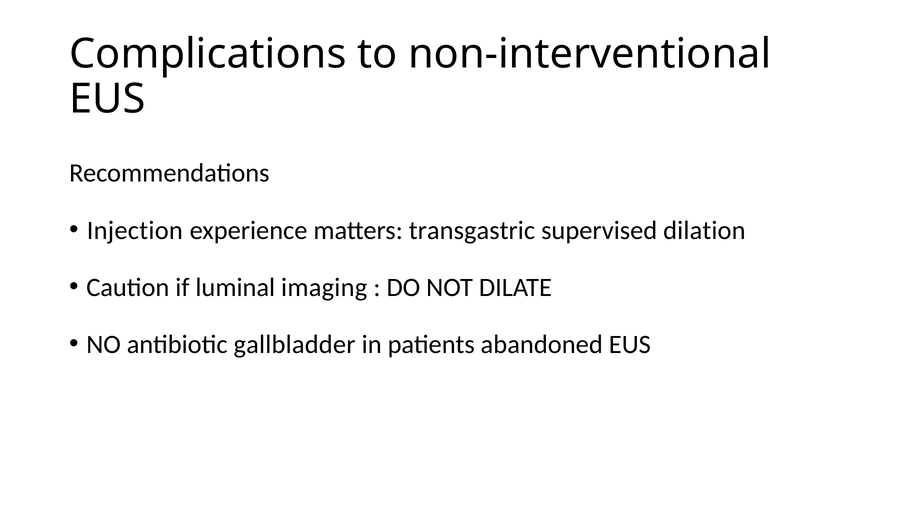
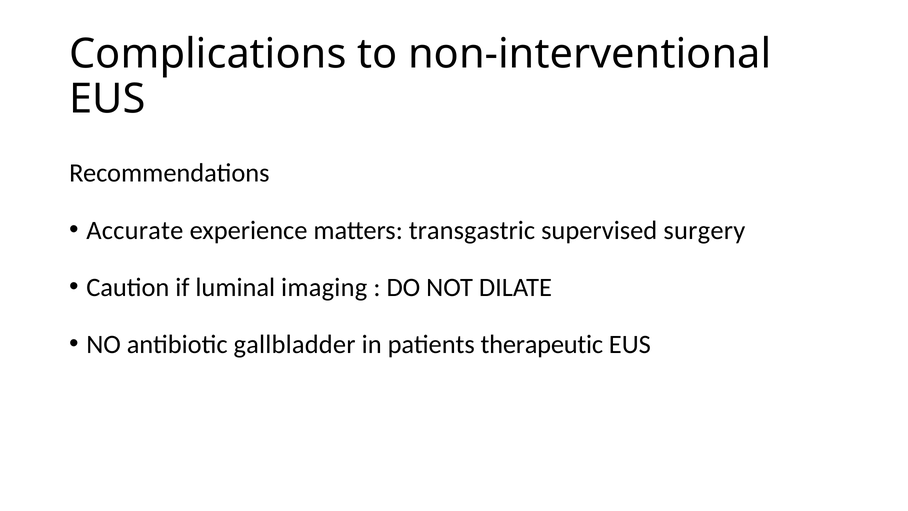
Injection: Injection -> Accurate
dilation: dilation -> surgery
abandoned: abandoned -> therapeutic
